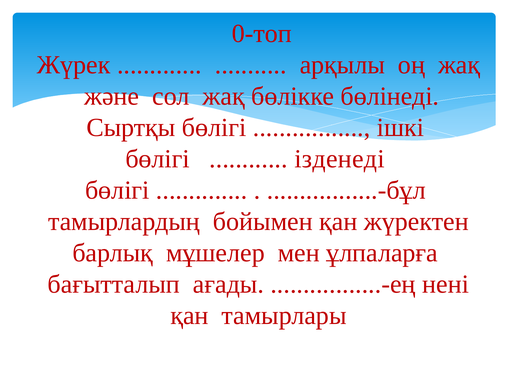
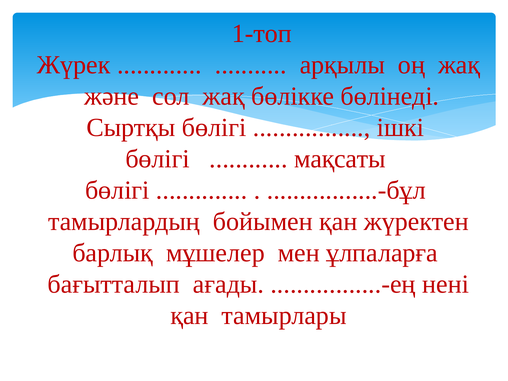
0-топ: 0-топ -> 1-топ
ізденеді: ізденеді -> мақсаты
